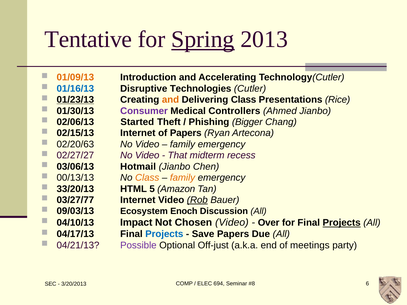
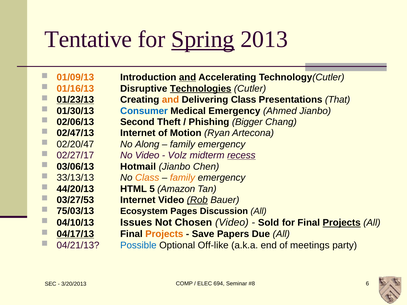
and at (188, 77) underline: none -> present
01/16/13 colour: blue -> orange
Technologies underline: none -> present
Rice: Rice -> That
Consumer colour: purple -> blue
Medical Controllers: Controllers -> Emergency
Started: Started -> Second
02/15/13: 02/15/13 -> 02/47/13
of Papers: Papers -> Motion
02/20/63: 02/20/63 -> 02/20/47
Video at (147, 144): Video -> Along
02/27/27: 02/27/27 -> 02/27/17
That: That -> Volz
recess underline: none -> present
00/13/13: 00/13/13 -> 33/13/13
33/20/13: 33/20/13 -> 44/20/13
03/27/77: 03/27/77 -> 03/27/53
09/03/13: 09/03/13 -> 75/03/13
Enoch: Enoch -> Pages
Impact: Impact -> Issues
Over: Over -> Sold
04/17/13 underline: none -> present
Projects at (164, 234) colour: blue -> orange
Possible colour: purple -> blue
Off-just: Off-just -> Off-like
